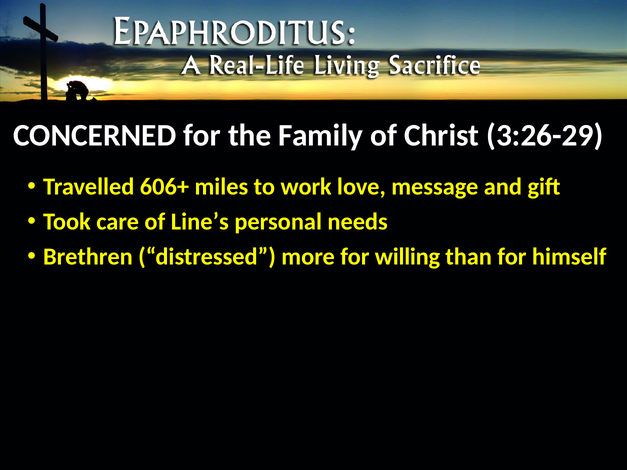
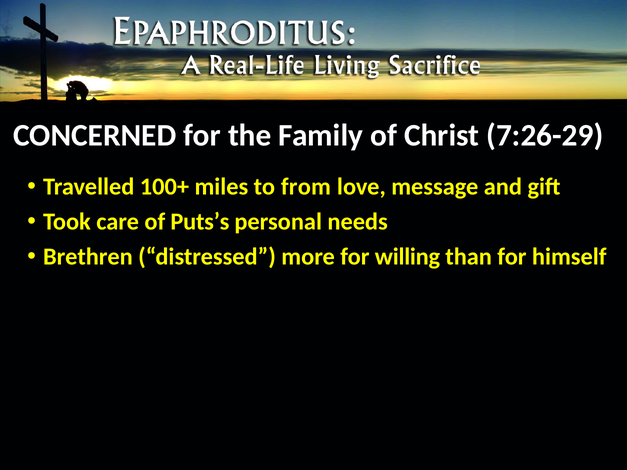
3:26-29: 3:26-29 -> 7:26-29
606+: 606+ -> 100+
work: work -> from
Line’s: Line’s -> Puts’s
